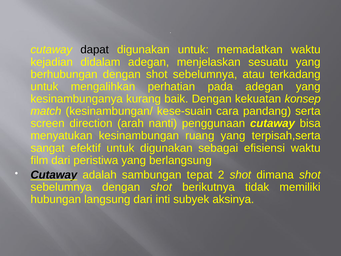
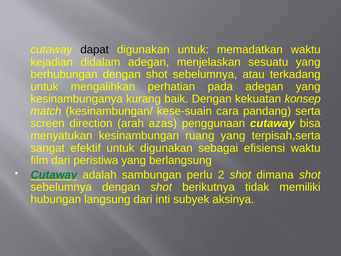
nanti: nanti -> azas
Cutaway at (54, 175) colour: black -> green
tepat: tepat -> perlu
